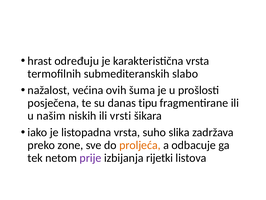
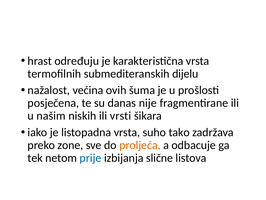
slabo: slabo -> dijelu
tipu: tipu -> nije
slika: slika -> tako
prije colour: purple -> blue
rijetki: rijetki -> slične
